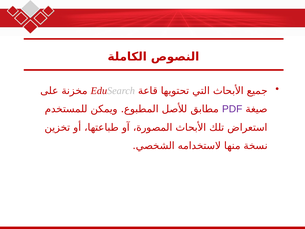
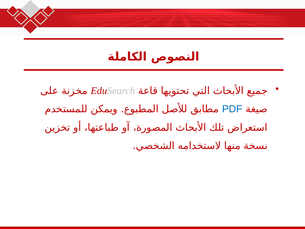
PDF colour: purple -> blue
